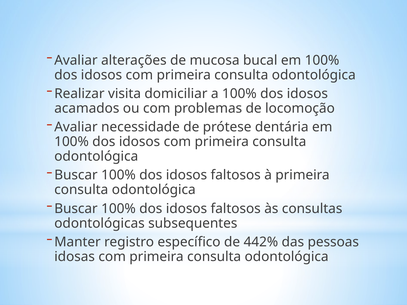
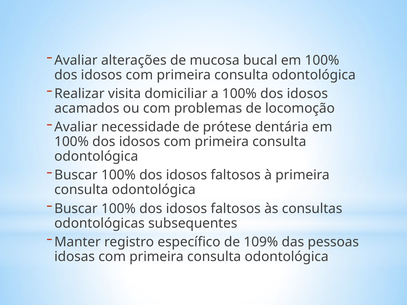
442%: 442% -> 109%
